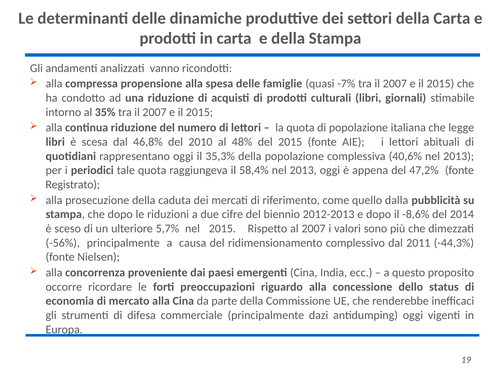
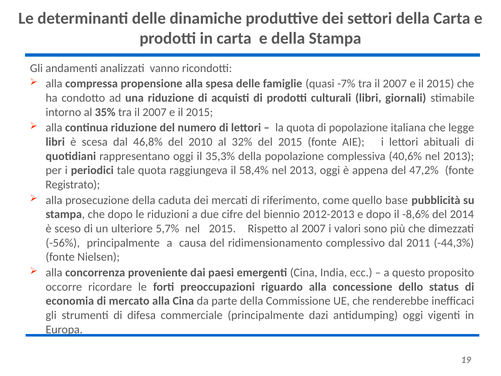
48%: 48% -> 32%
dalla: dalla -> base
